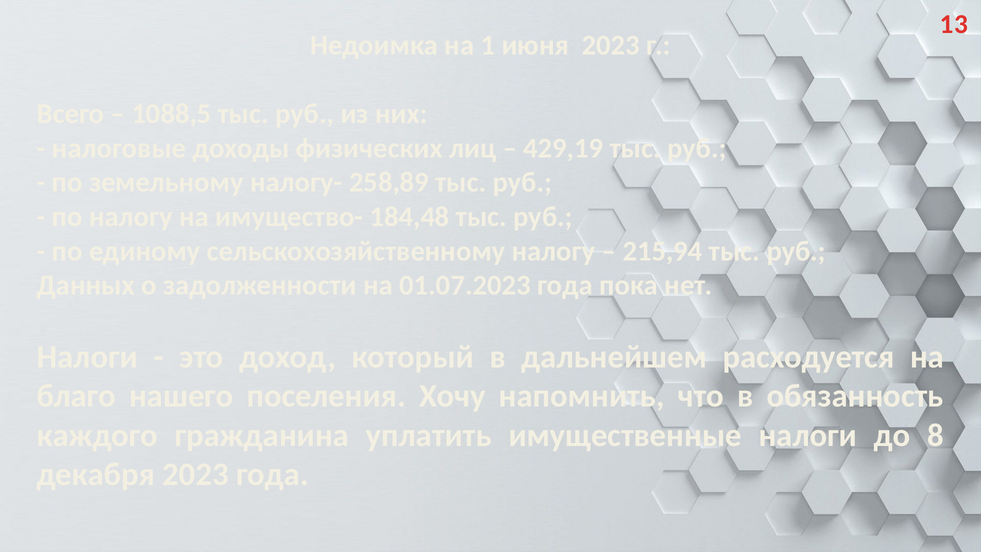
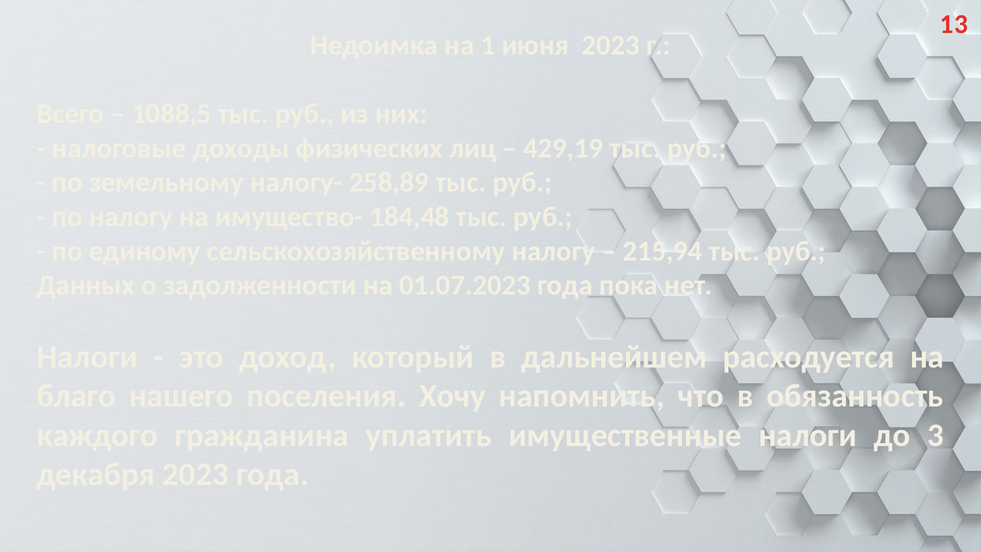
8: 8 -> 3
